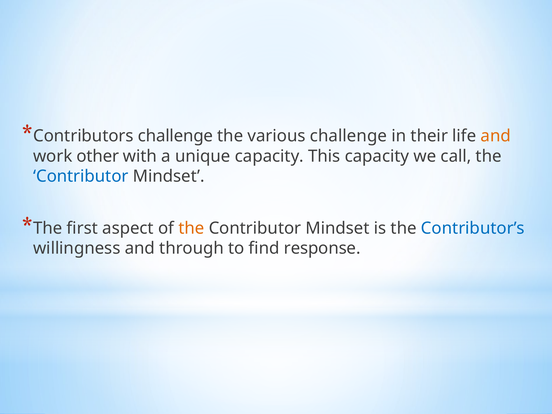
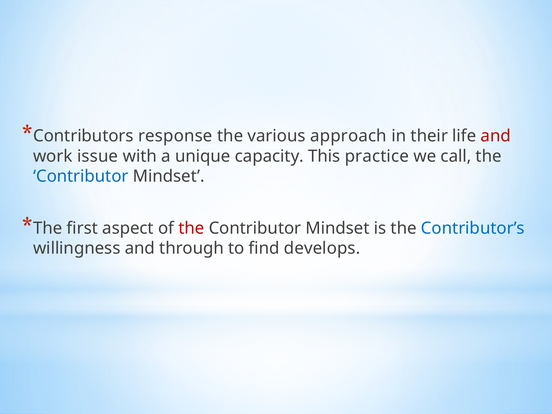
Contributors challenge: challenge -> response
various challenge: challenge -> approach
and at (496, 136) colour: orange -> red
other: other -> issue
This capacity: capacity -> practice
the at (191, 228) colour: orange -> red
response: response -> develops
